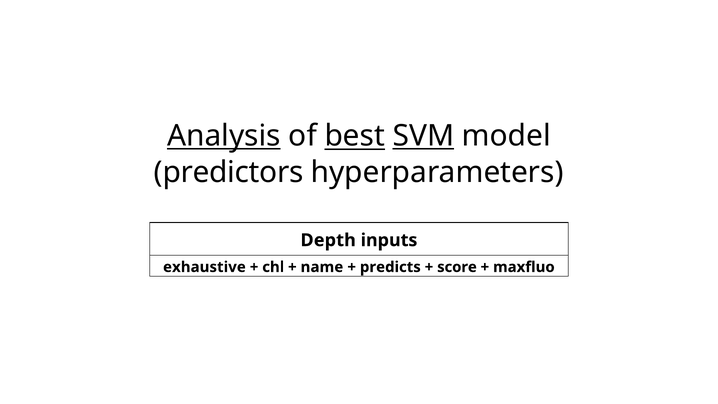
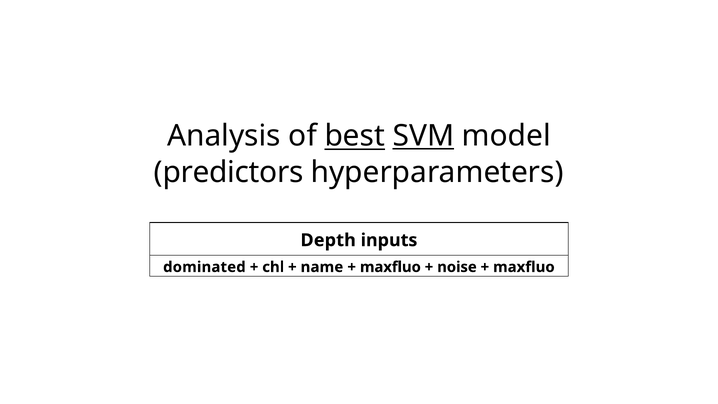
Analysis underline: present -> none
exhaustive: exhaustive -> dominated
predicts at (390, 267): predicts -> maxfluo
score: score -> noise
